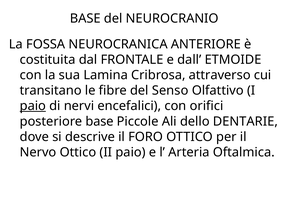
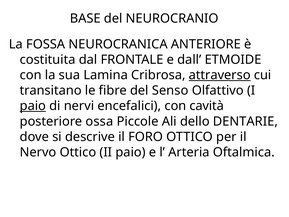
attraverso underline: none -> present
orifici: orifici -> cavità
posteriore base: base -> ossa
